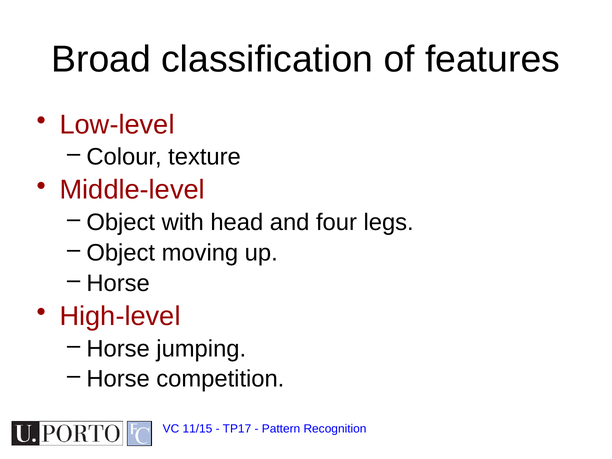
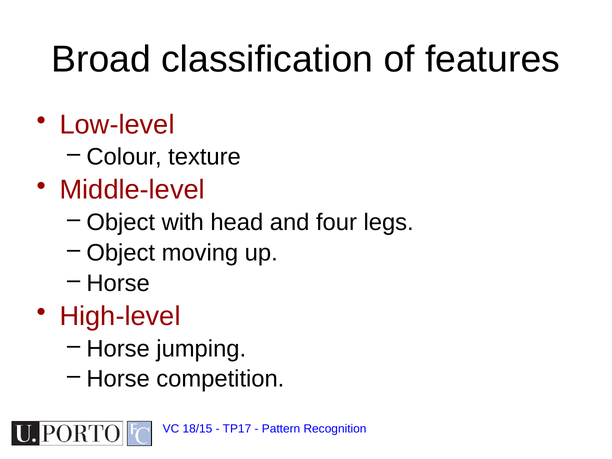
11/15: 11/15 -> 18/15
